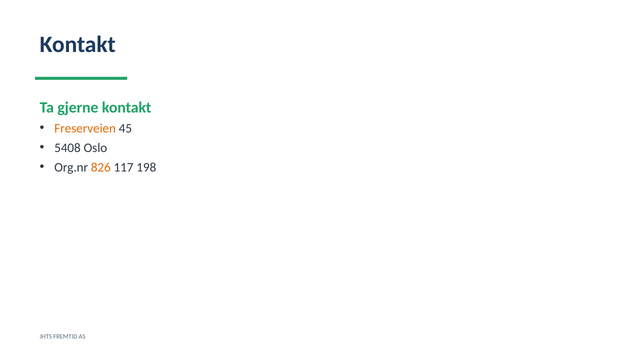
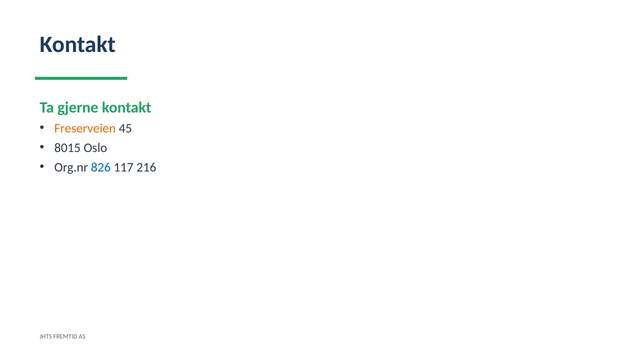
5408: 5408 -> 8015
826 colour: orange -> blue
198: 198 -> 216
